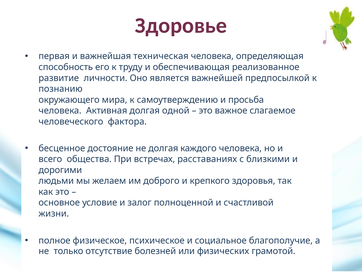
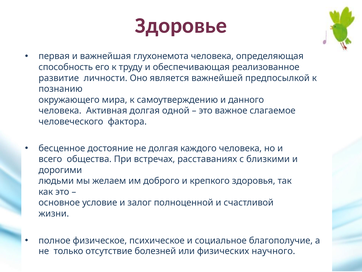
техническая: техническая -> глухонемота
просьба: просьба -> данного
грамотой: грамотой -> научного
